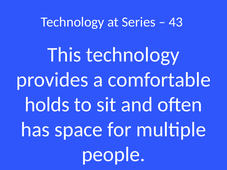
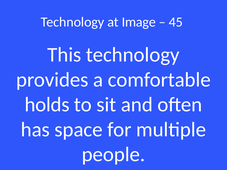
Series: Series -> Image
43: 43 -> 45
